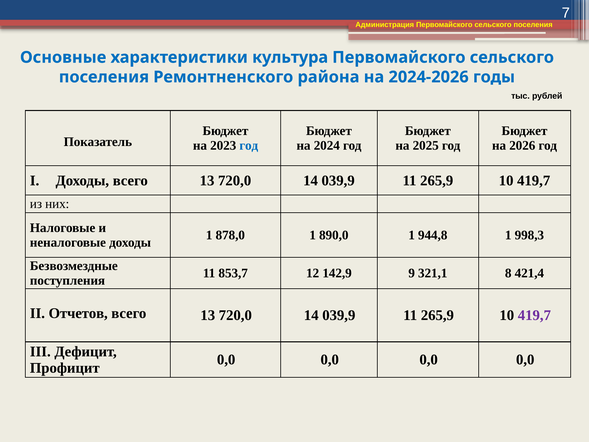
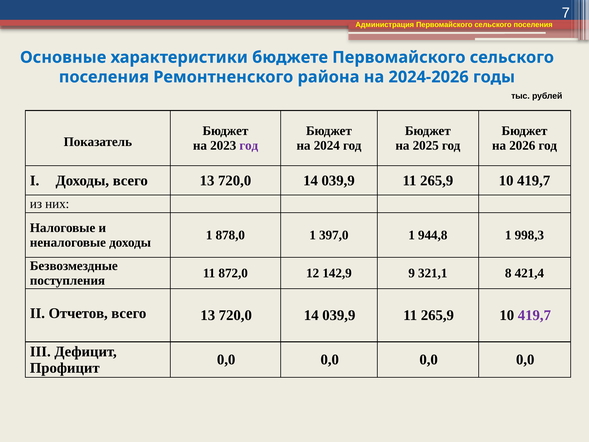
культура: культура -> бюджете
год at (249, 145) colour: blue -> purple
890,0: 890,0 -> 397,0
853,7: 853,7 -> 872,0
